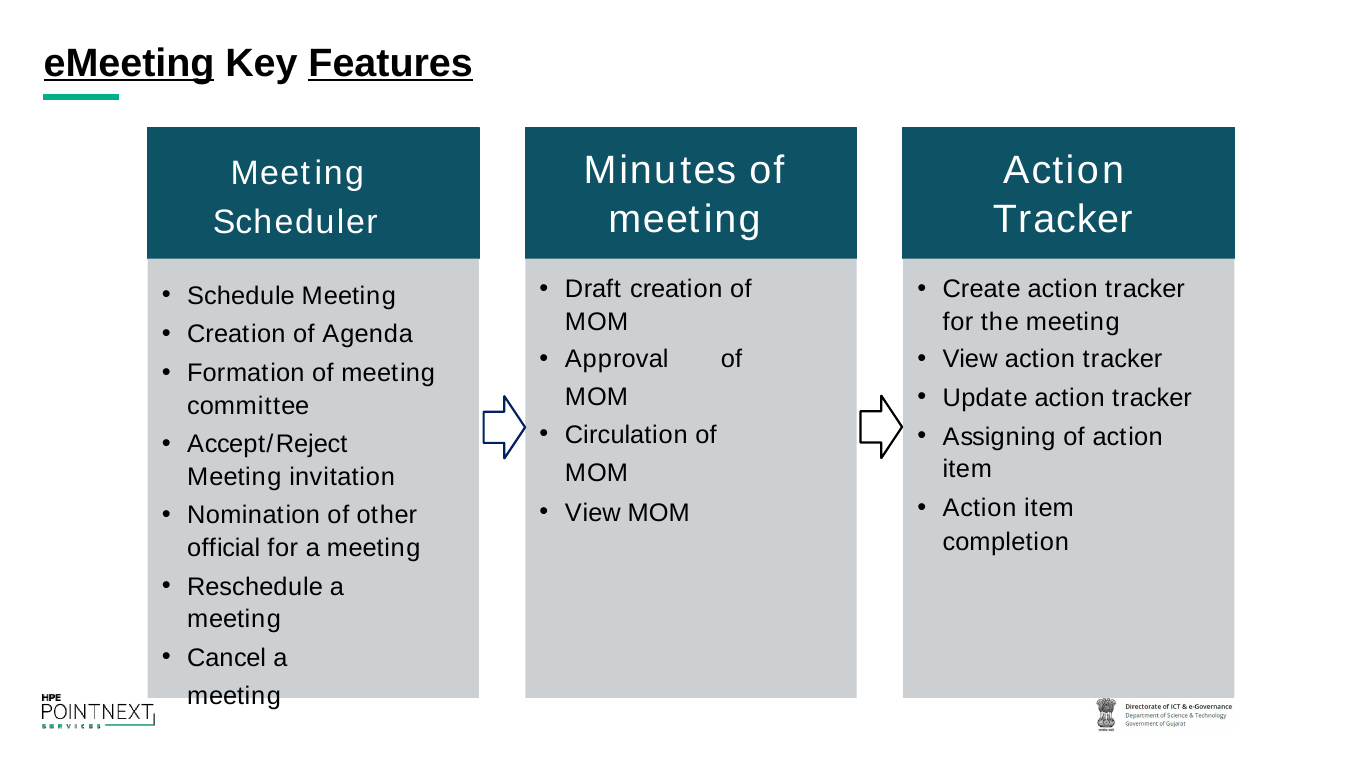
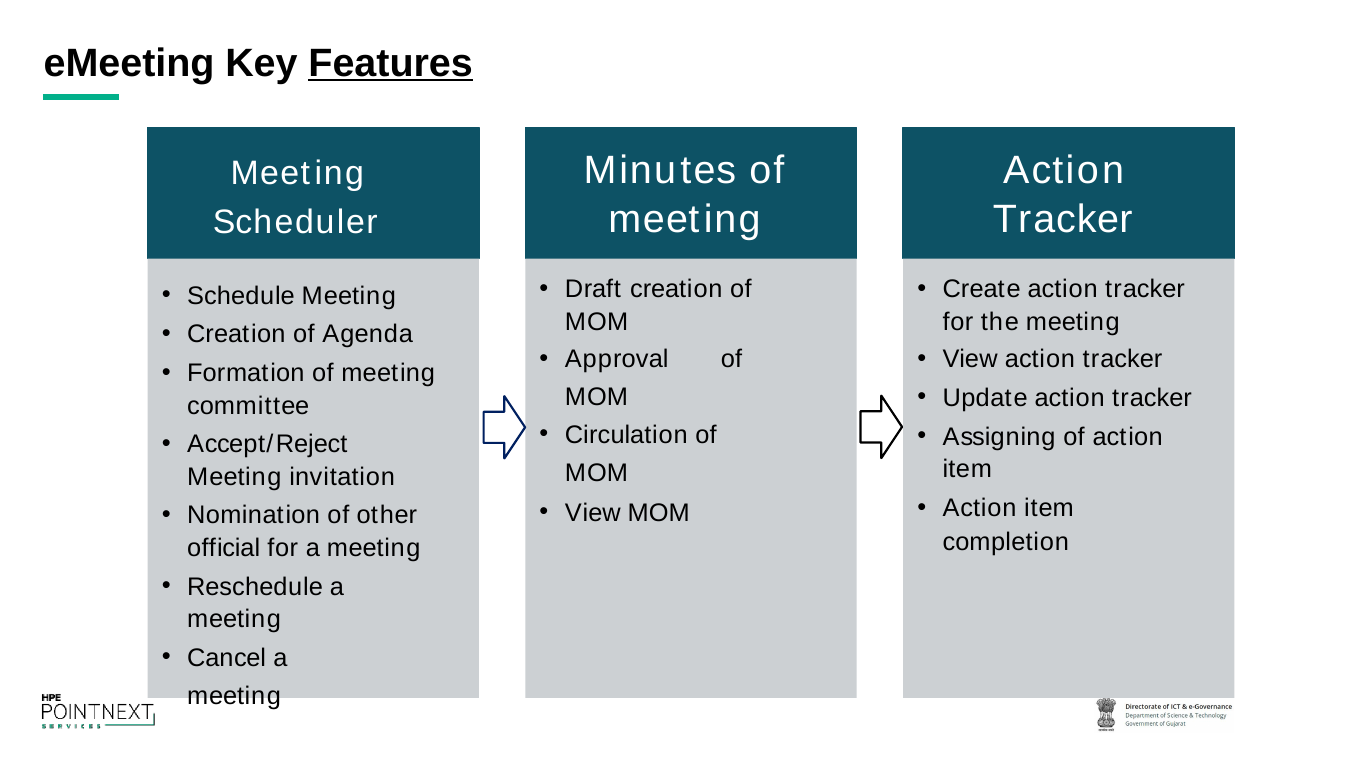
eMeeting underline: present -> none
